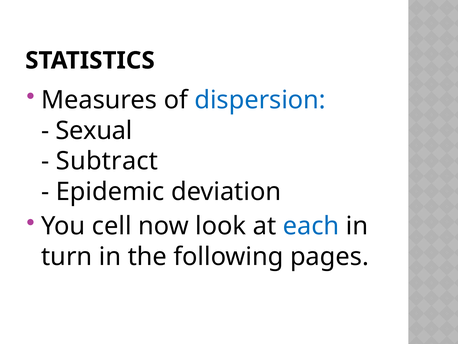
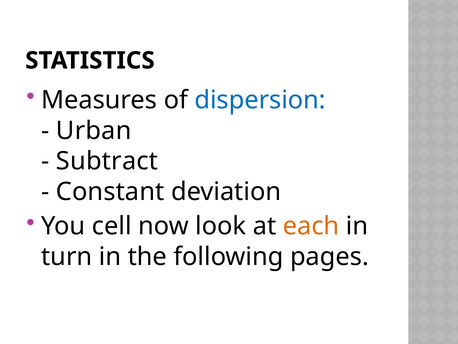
Sexual: Sexual -> Urban
Epidemic: Epidemic -> Constant
each colour: blue -> orange
